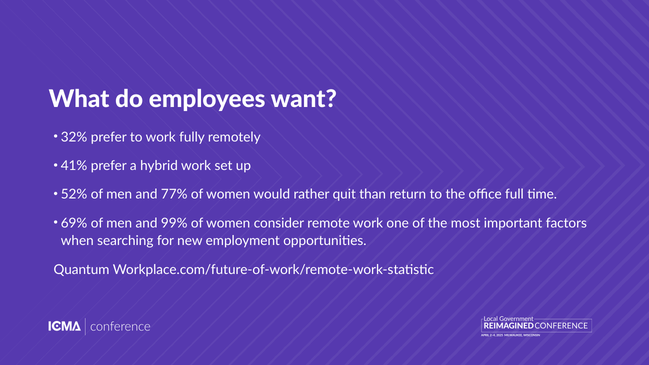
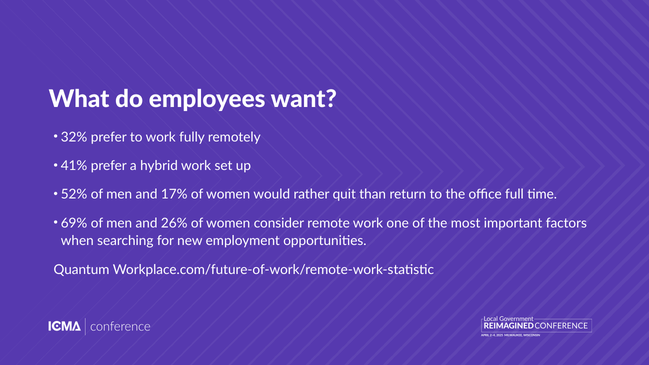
77%: 77% -> 17%
99%: 99% -> 26%
